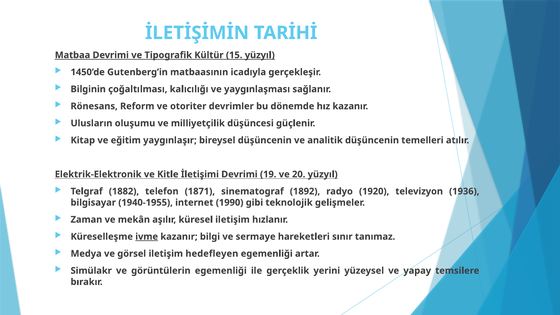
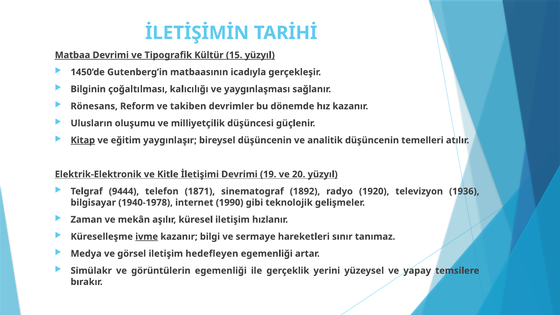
otoriter: otoriter -> takiben
Kitap underline: none -> present
1882: 1882 -> 9444
1940-1955: 1940-1955 -> 1940-1978
